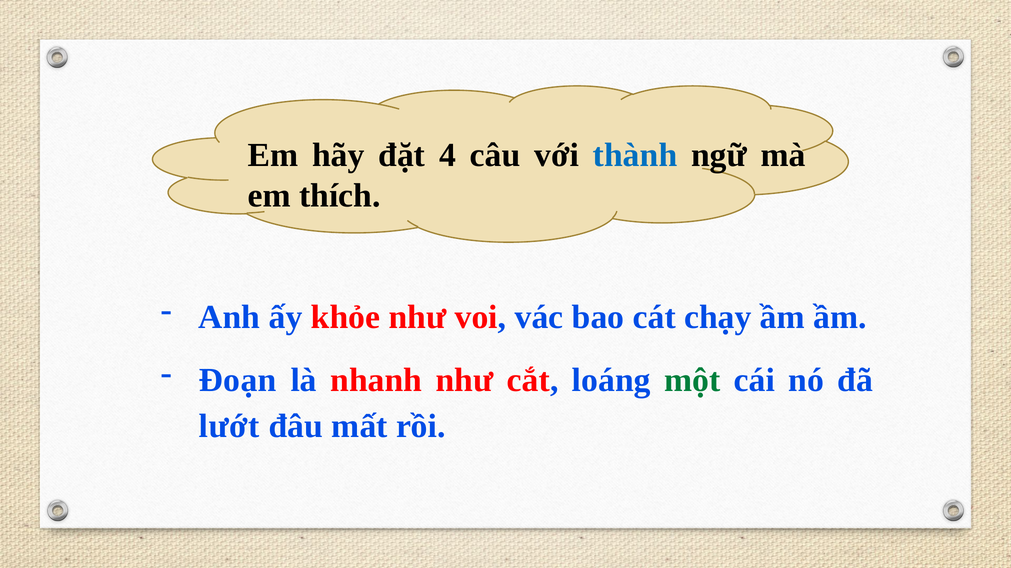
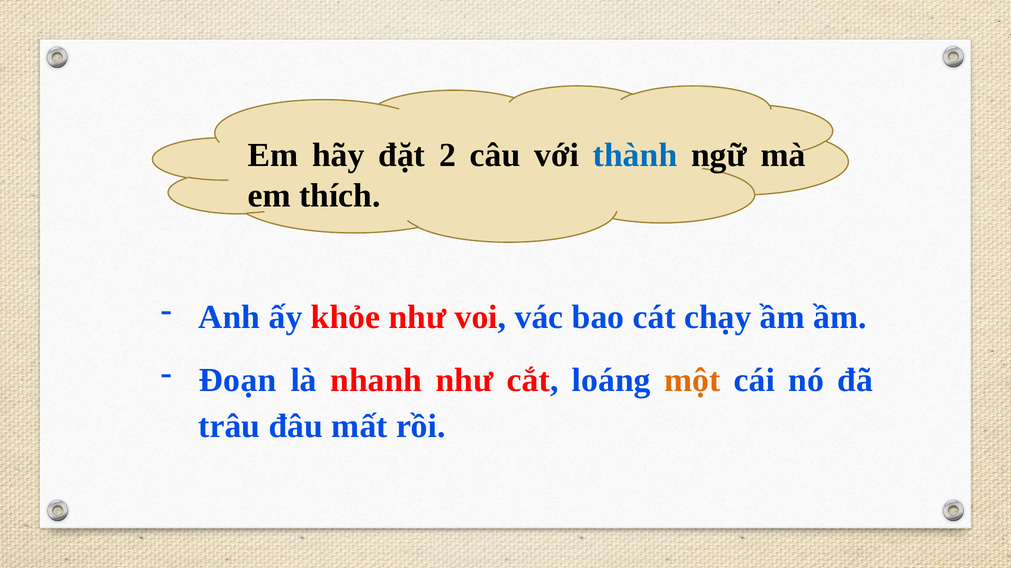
4: 4 -> 2
một colour: green -> orange
lướt: lướt -> trâu
